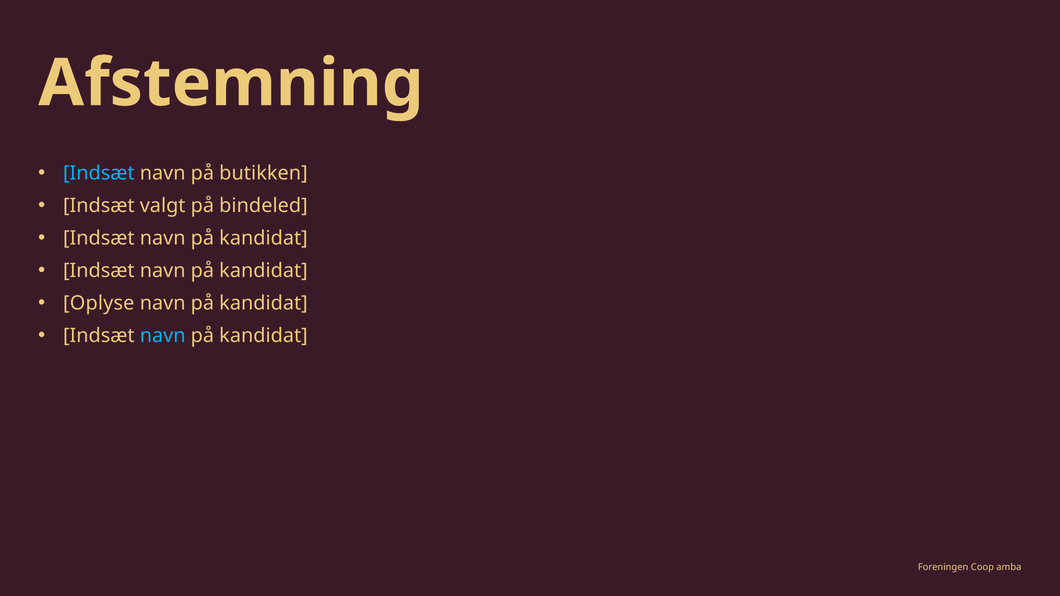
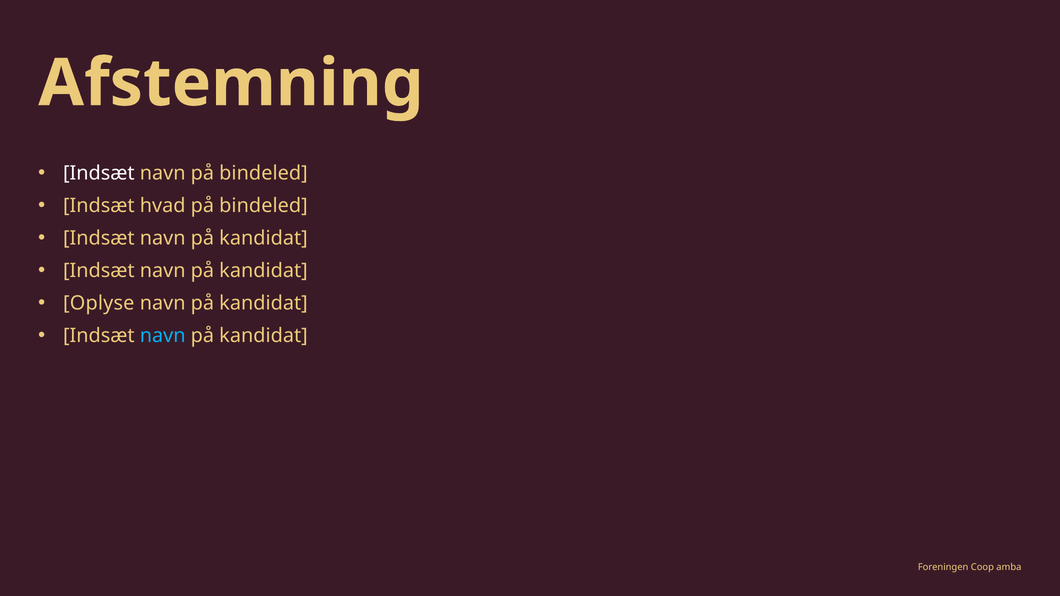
Indsæt at (99, 173) colour: light blue -> white
navn på butikken: butikken -> bindeled
valgt: valgt -> hvad
